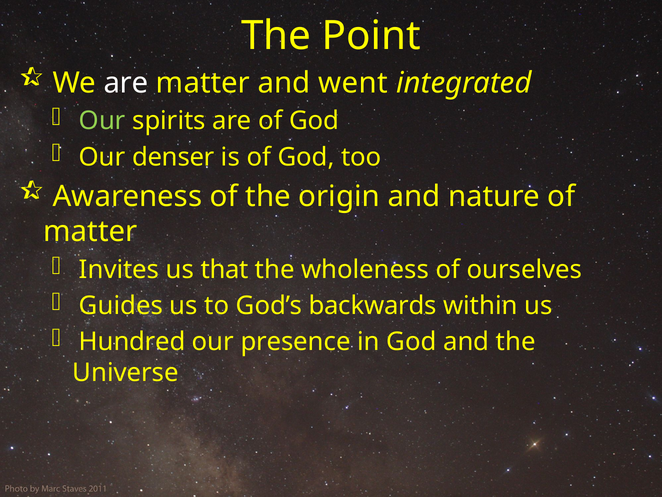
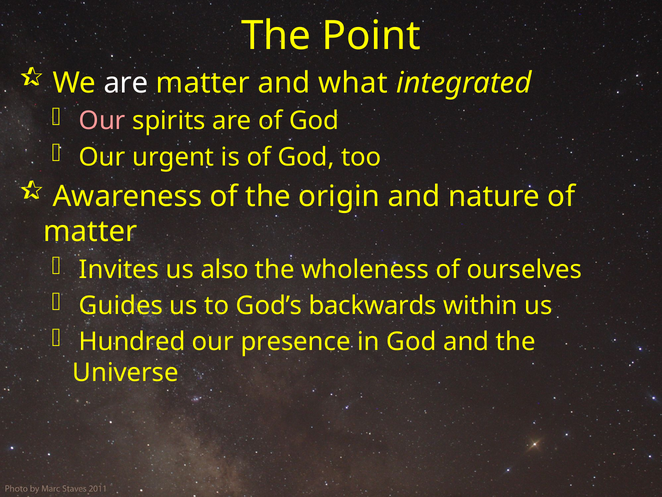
went: went -> what
Our at (102, 121) colour: light green -> pink
denser: denser -> urgent
that: that -> also
